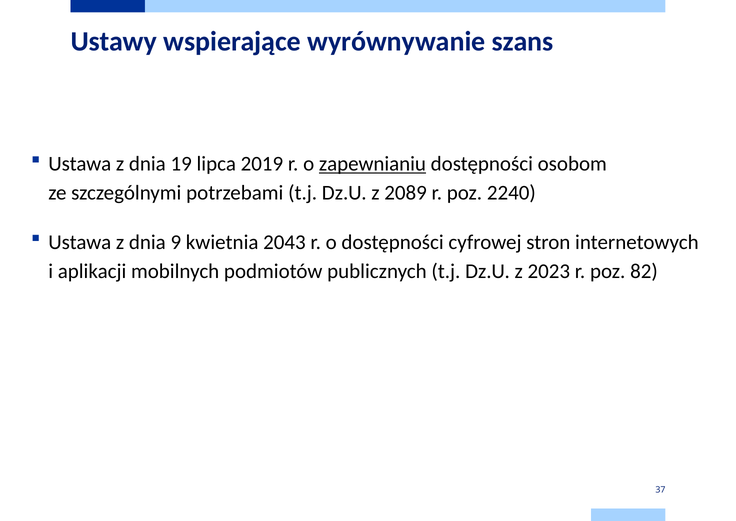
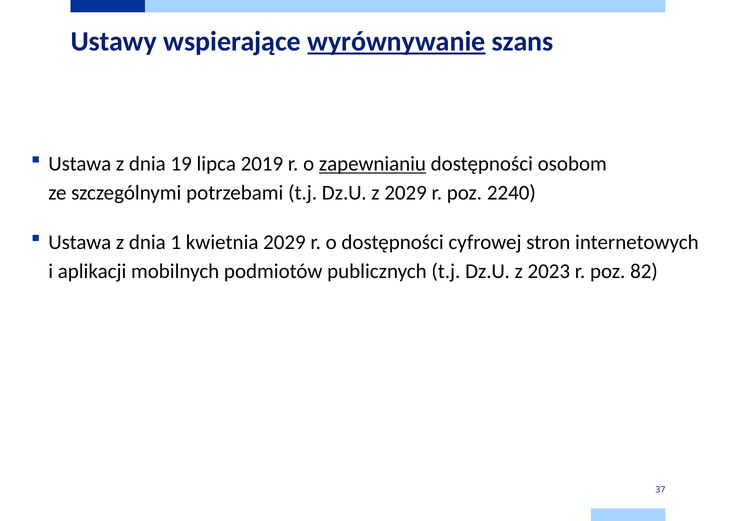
wyrównywanie underline: none -> present
z 2089: 2089 -> 2029
9: 9 -> 1
kwietnia 2043: 2043 -> 2029
